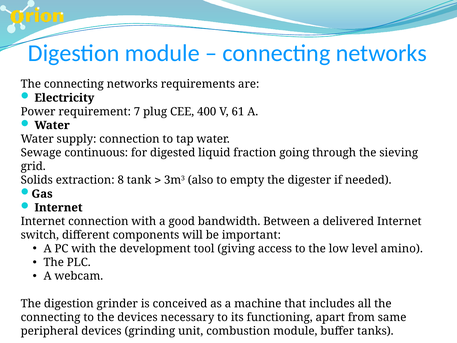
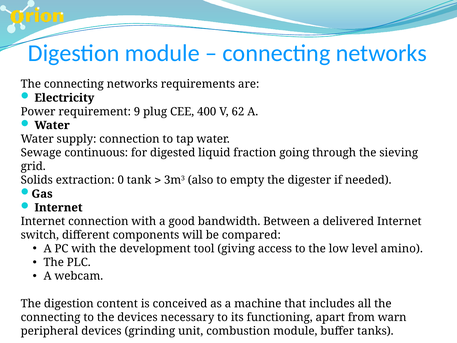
7: 7 -> 9
61: 61 -> 62
8: 8 -> 0
important: important -> compared
grinder: grinder -> content
same: same -> warn
